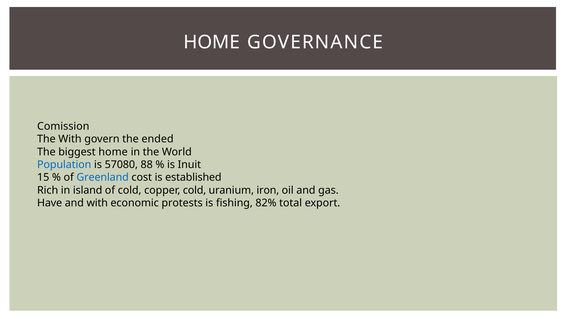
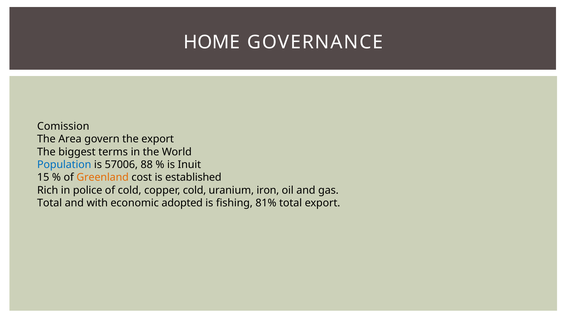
The With: With -> Area
the ended: ended -> export
biggest home: home -> terms
57080: 57080 -> 57006
Greenland colour: blue -> orange
island: island -> police
Have at (50, 203): Have -> Total
protests: protests -> adopted
82%: 82% -> 81%
